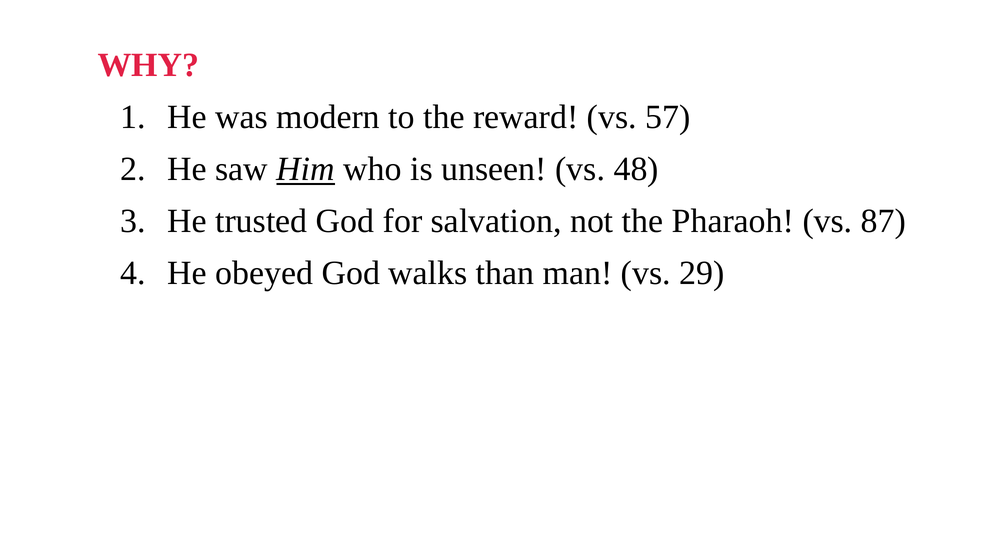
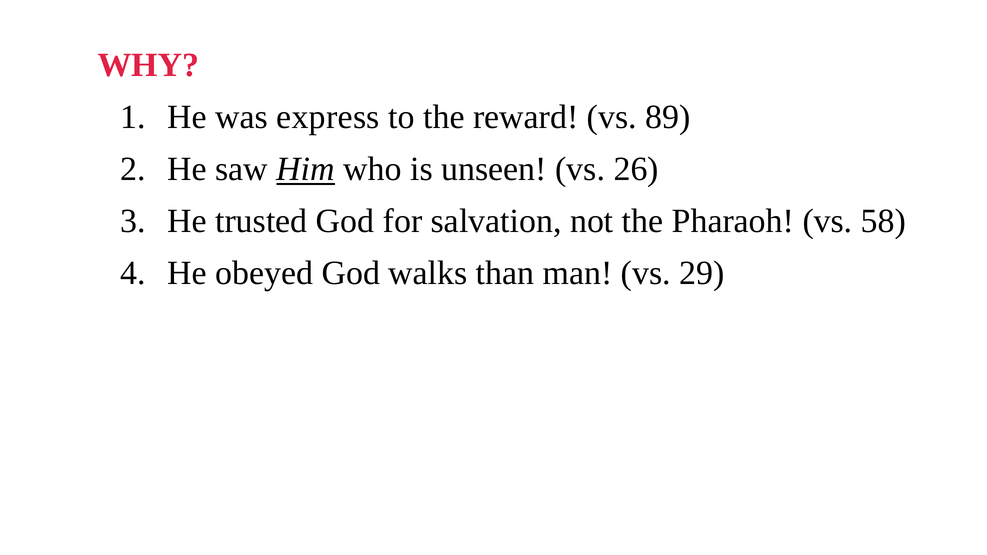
modern: modern -> express
57: 57 -> 89
48: 48 -> 26
87: 87 -> 58
